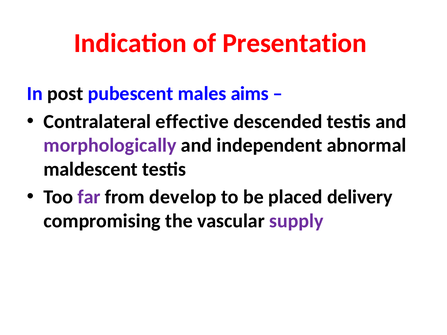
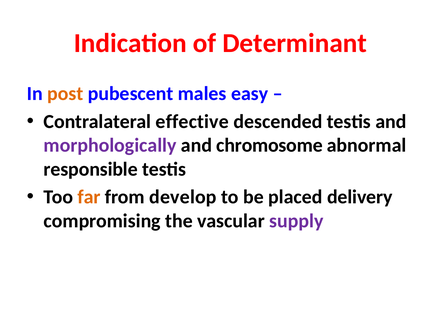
Presentation: Presentation -> Determinant
post colour: black -> orange
aims: aims -> easy
independent: independent -> chromosome
maldescent: maldescent -> responsible
far colour: purple -> orange
